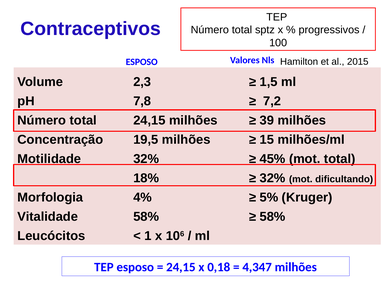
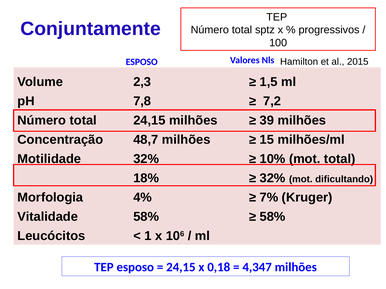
Contraceptivos: Contraceptivos -> Conjuntamente
19,5: 19,5 -> 48,7
45%: 45% -> 10%
5%: 5% -> 7%
